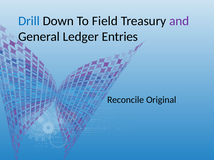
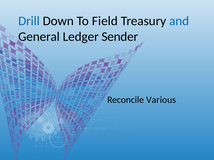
and colour: purple -> blue
Entries: Entries -> Sender
Original: Original -> Various
